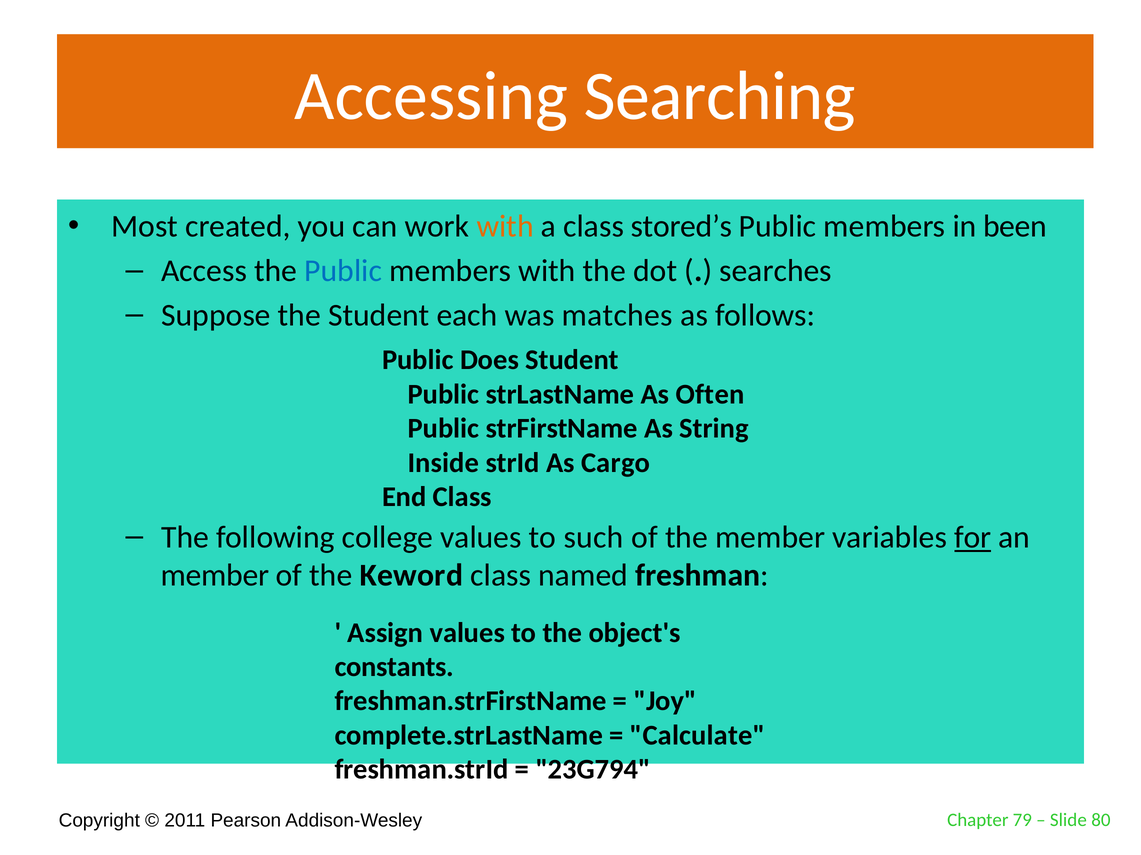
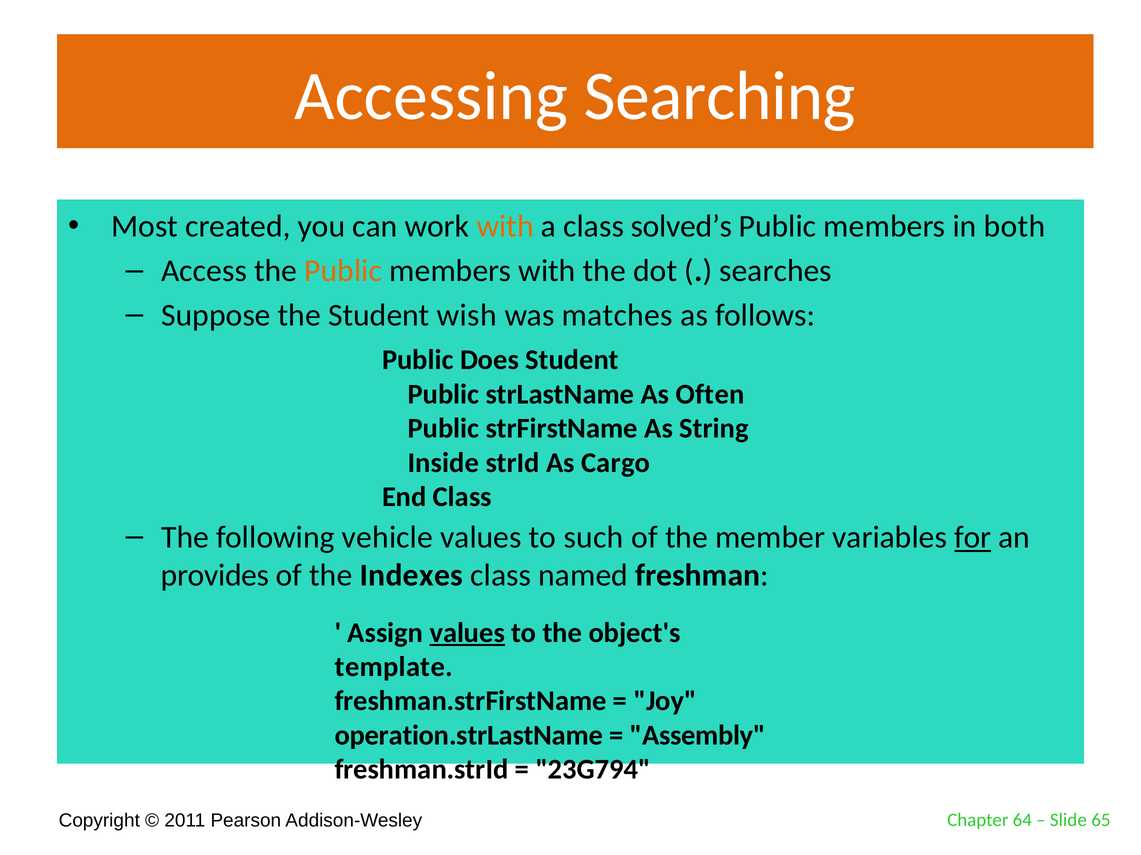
stored’s: stored’s -> solved’s
been: been -> both
Public at (343, 271) colour: blue -> orange
each: each -> wish
college: college -> vehicle
member at (215, 576): member -> provides
Keword: Keword -> Indexes
values at (467, 633) underline: none -> present
constants: constants -> template
complete.strLastName: complete.strLastName -> operation.strLastName
Calculate: Calculate -> Assembly
79: 79 -> 64
80: 80 -> 65
